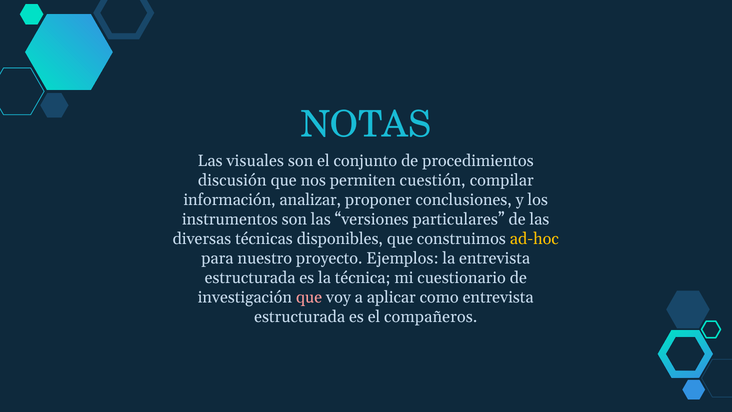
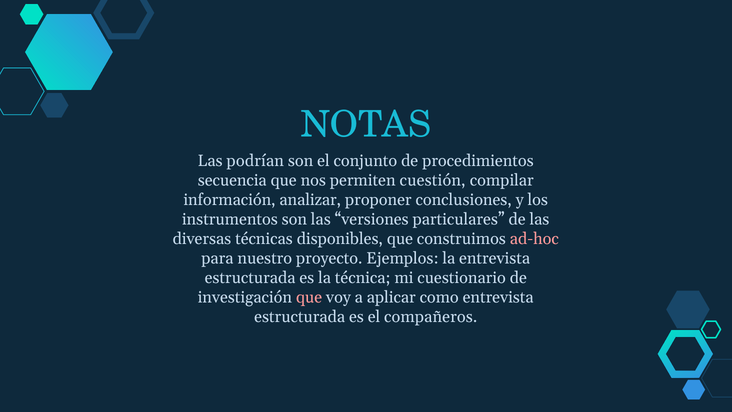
visuales: visuales -> podrían
discusión: discusión -> secuencia
ad-hoc colour: yellow -> pink
